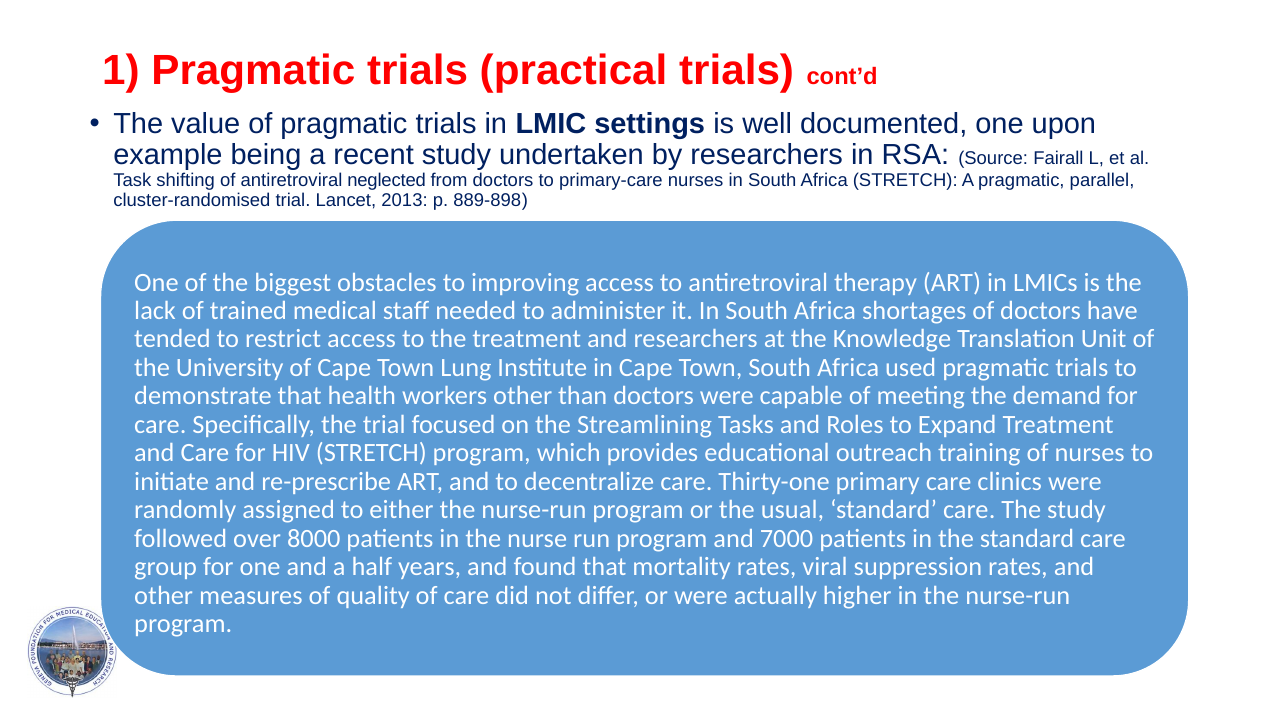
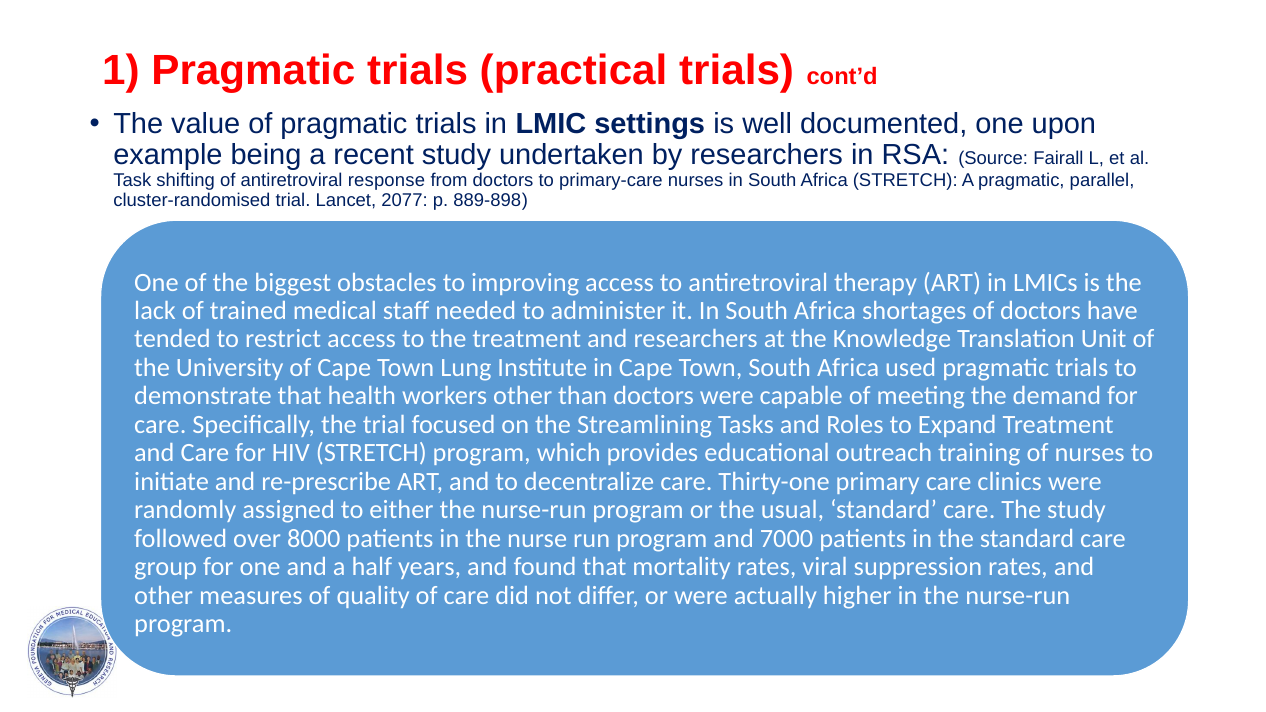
neglected: neglected -> response
2013: 2013 -> 2077
